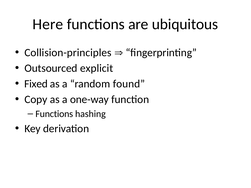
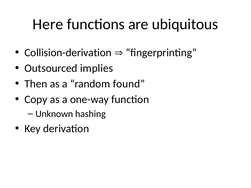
Collision-principles: Collision-principles -> Collision-derivation
explicit: explicit -> implies
Fixed: Fixed -> Then
Functions at (54, 114): Functions -> Unknown
